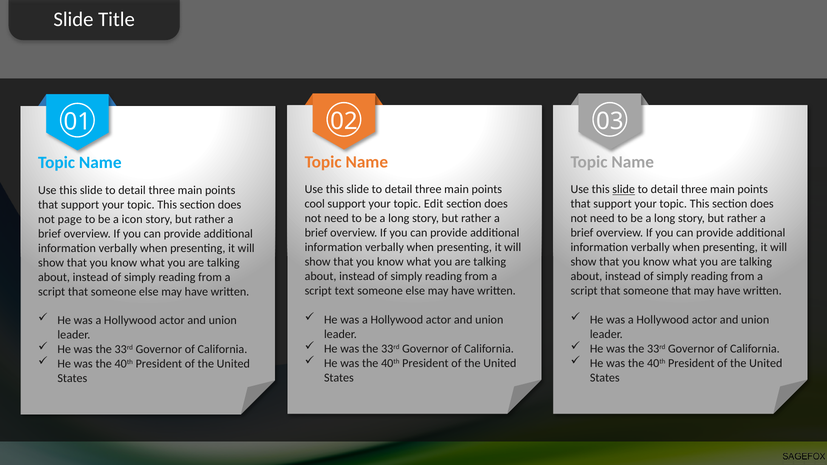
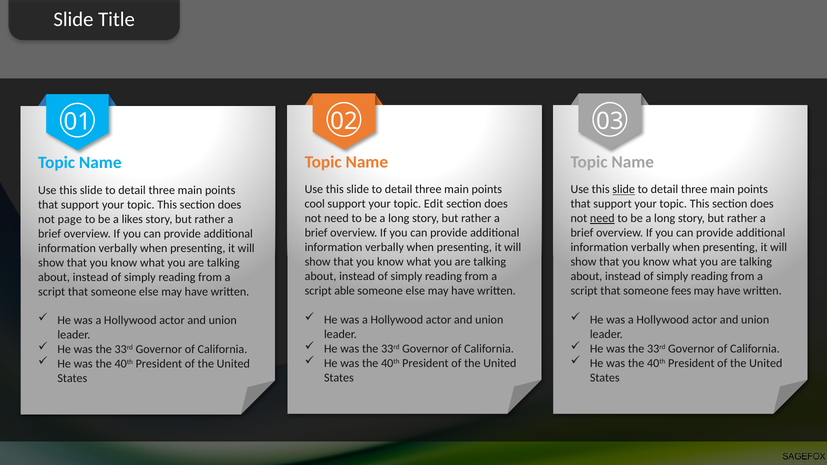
need at (602, 218) underline: none -> present
icon: icon -> likes
text: text -> able
someone that: that -> fees
